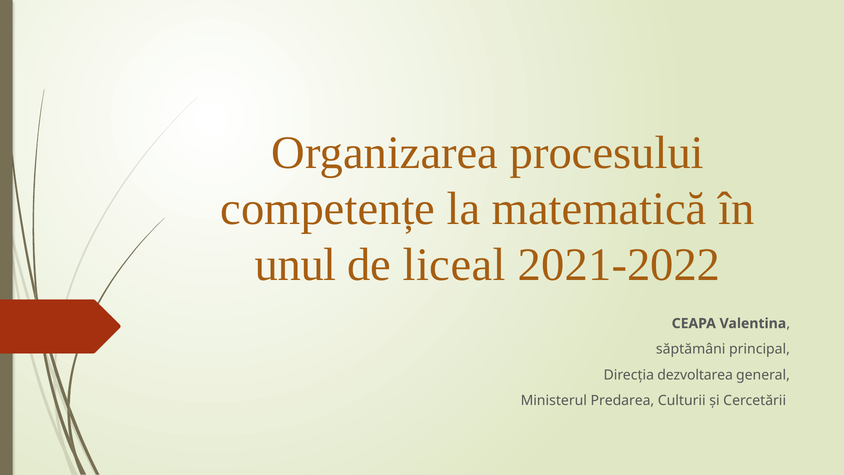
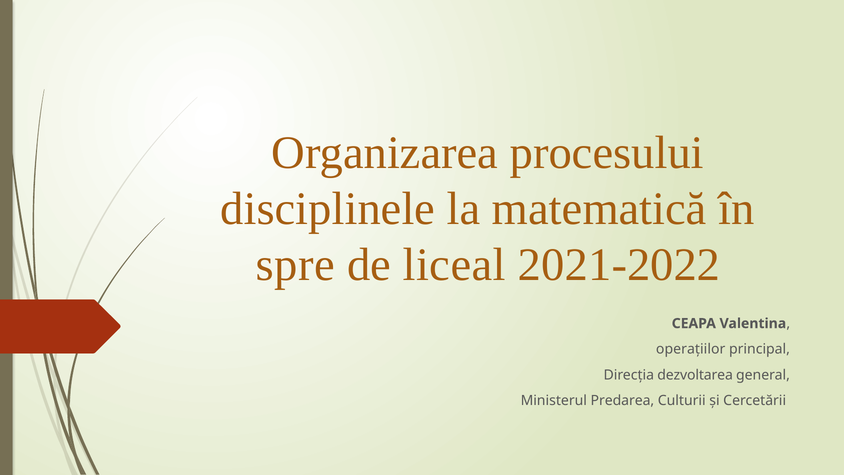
competențe: competențe -> disciplinele
unul: unul -> spre
săptămâni: săptămâni -> operațiilor
